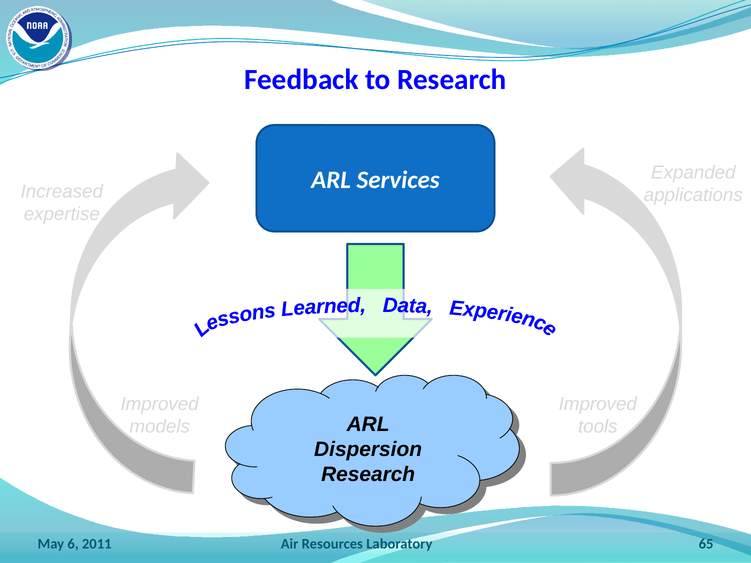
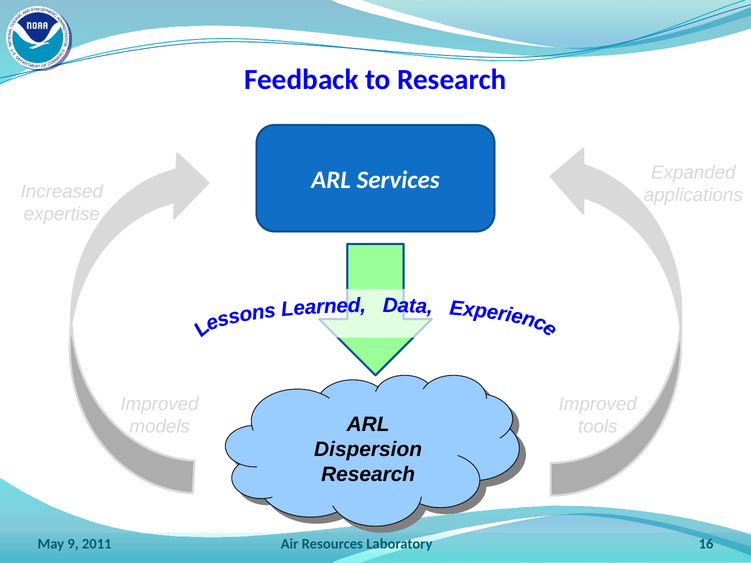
65: 65 -> 16
6: 6 -> 9
